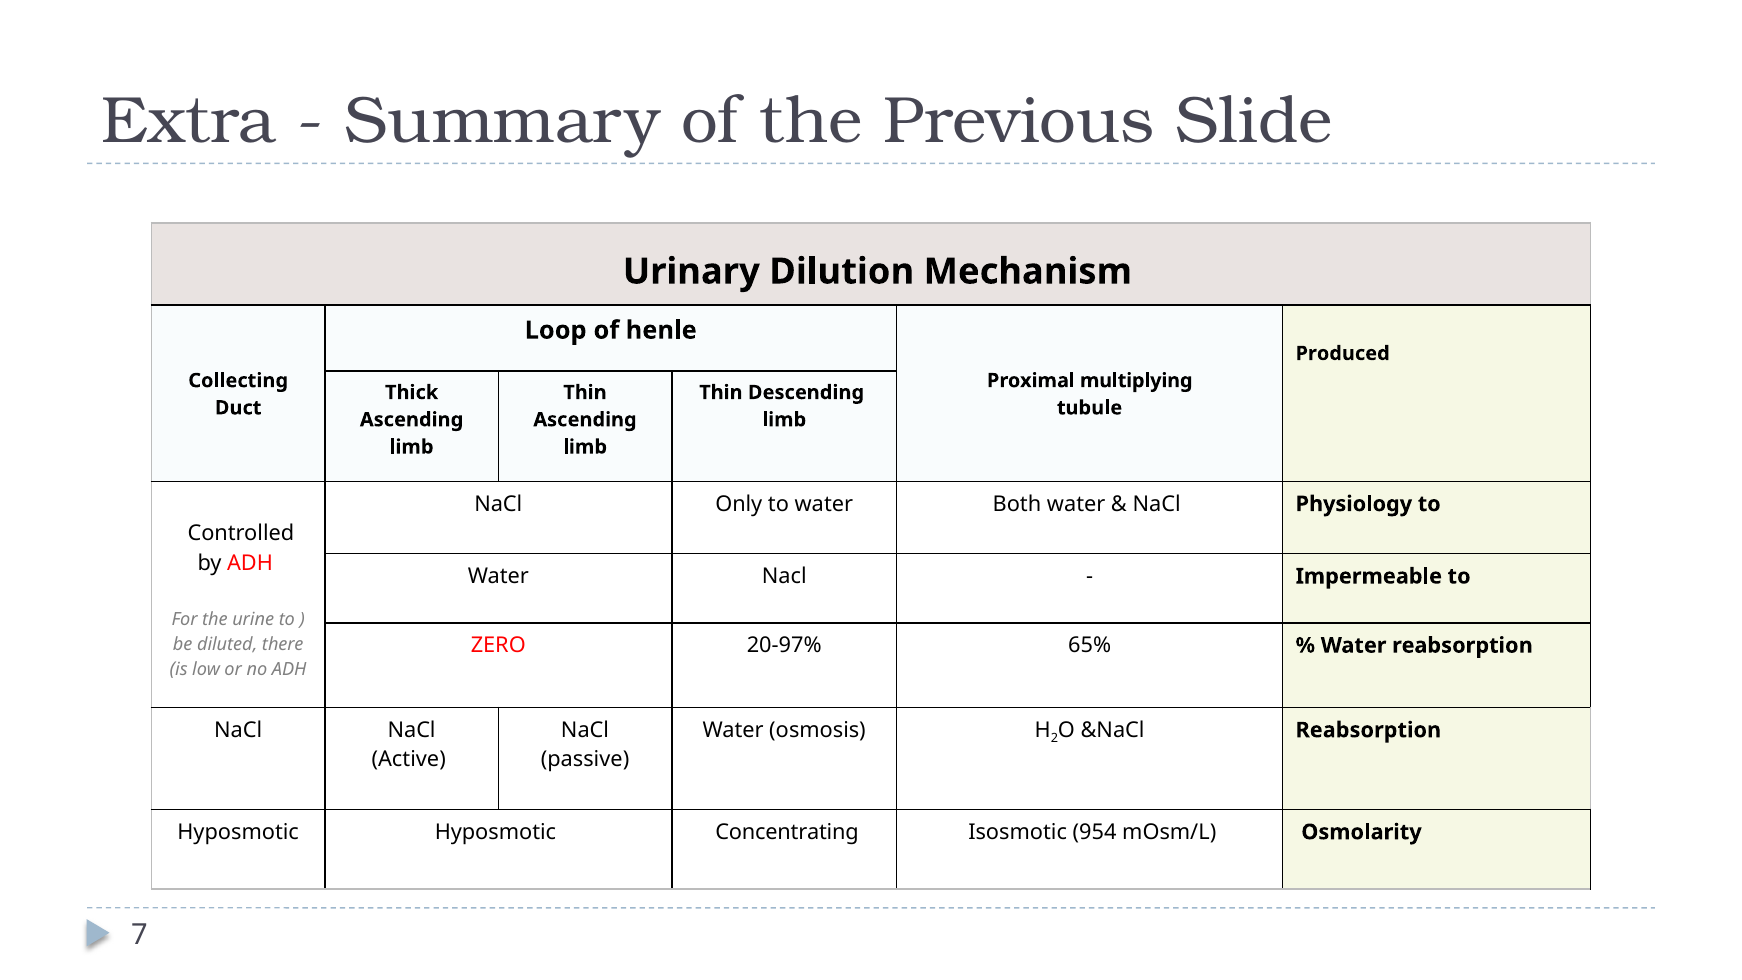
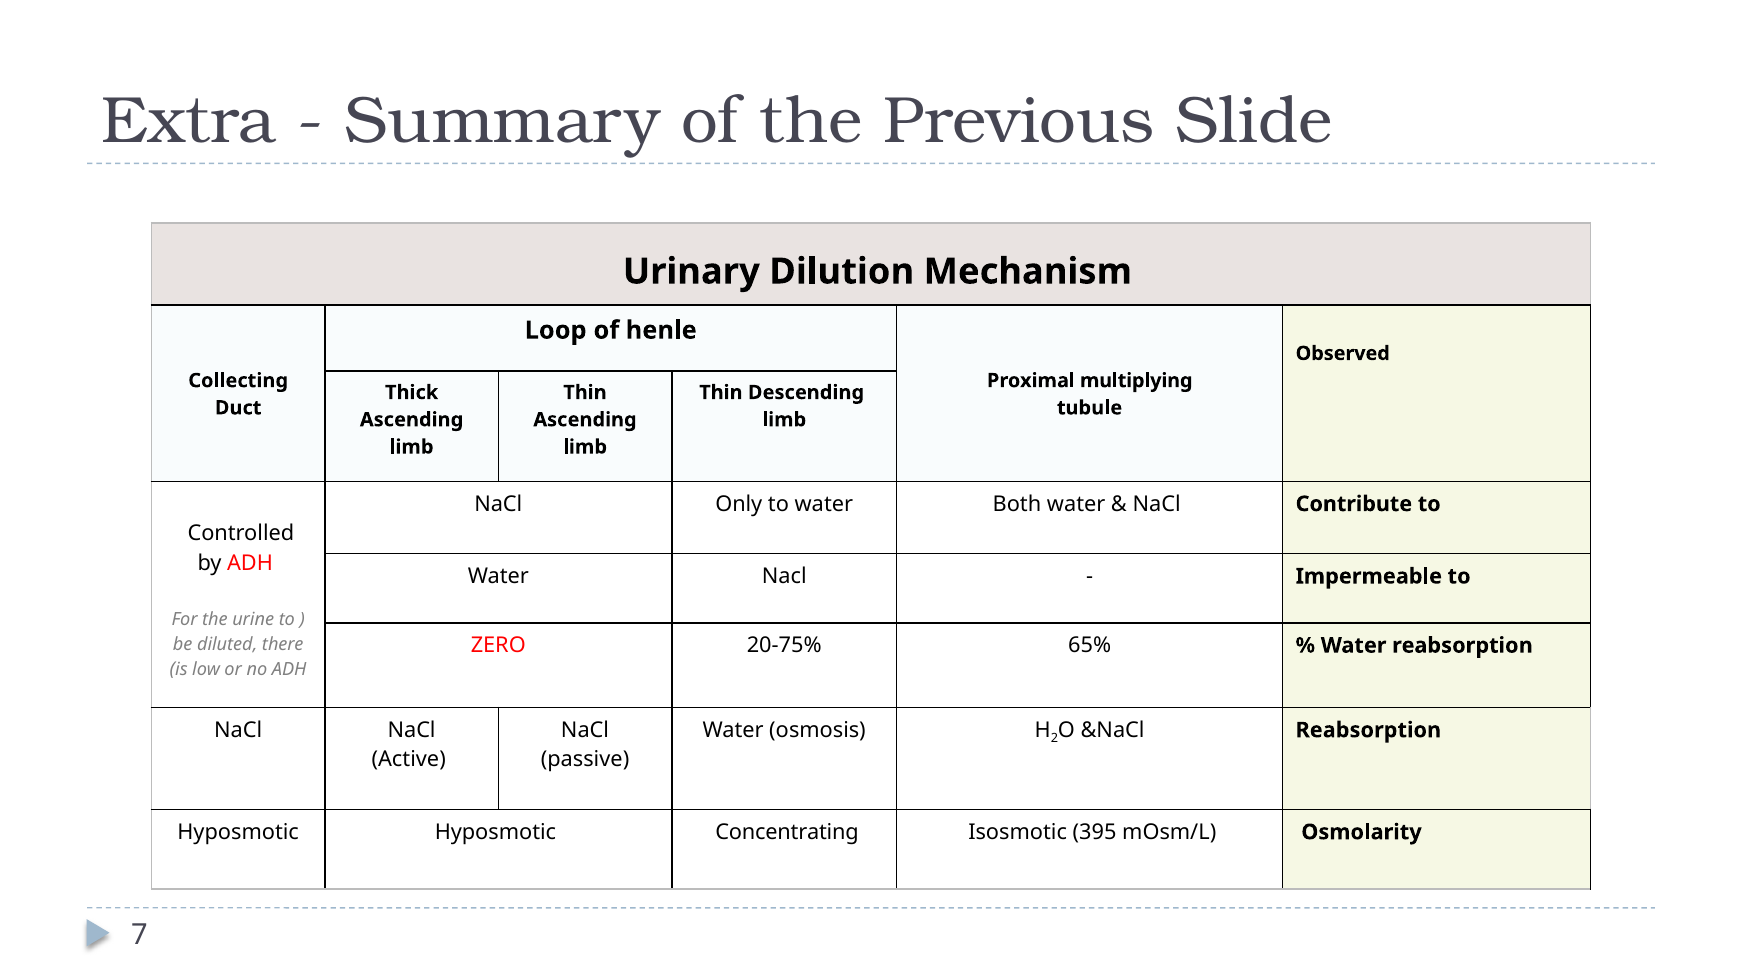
Produced: Produced -> Observed
Physiology: Physiology -> Contribute
20-97%: 20-97% -> 20-75%
954: 954 -> 395
